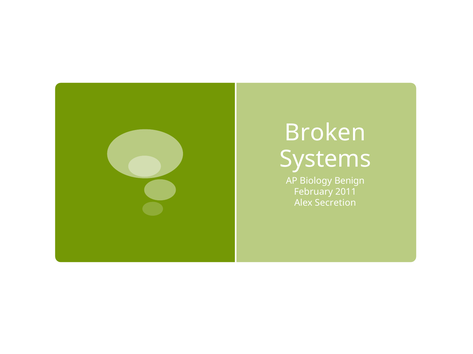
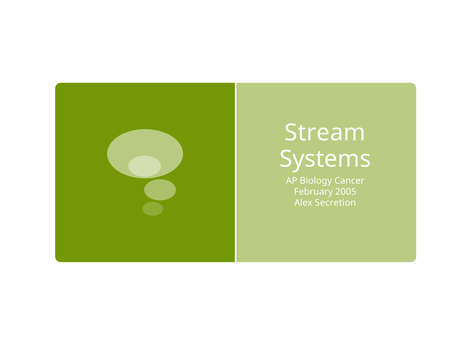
Broken: Broken -> Stream
Benign: Benign -> Cancer
2011: 2011 -> 2005
